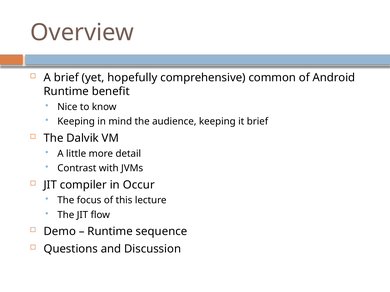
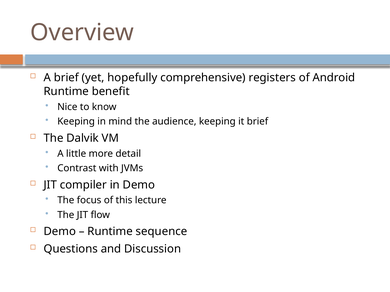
common: common -> registers
in Occur: Occur -> Demo
